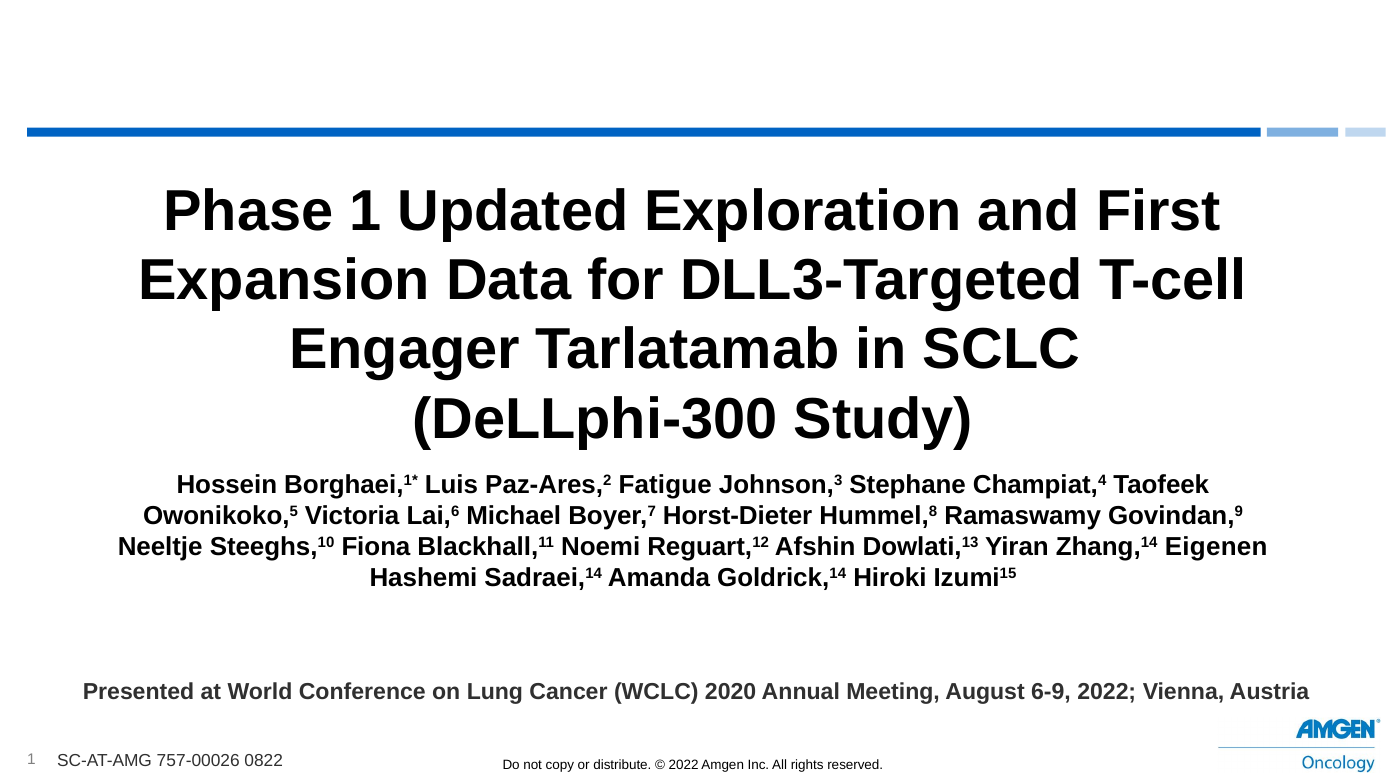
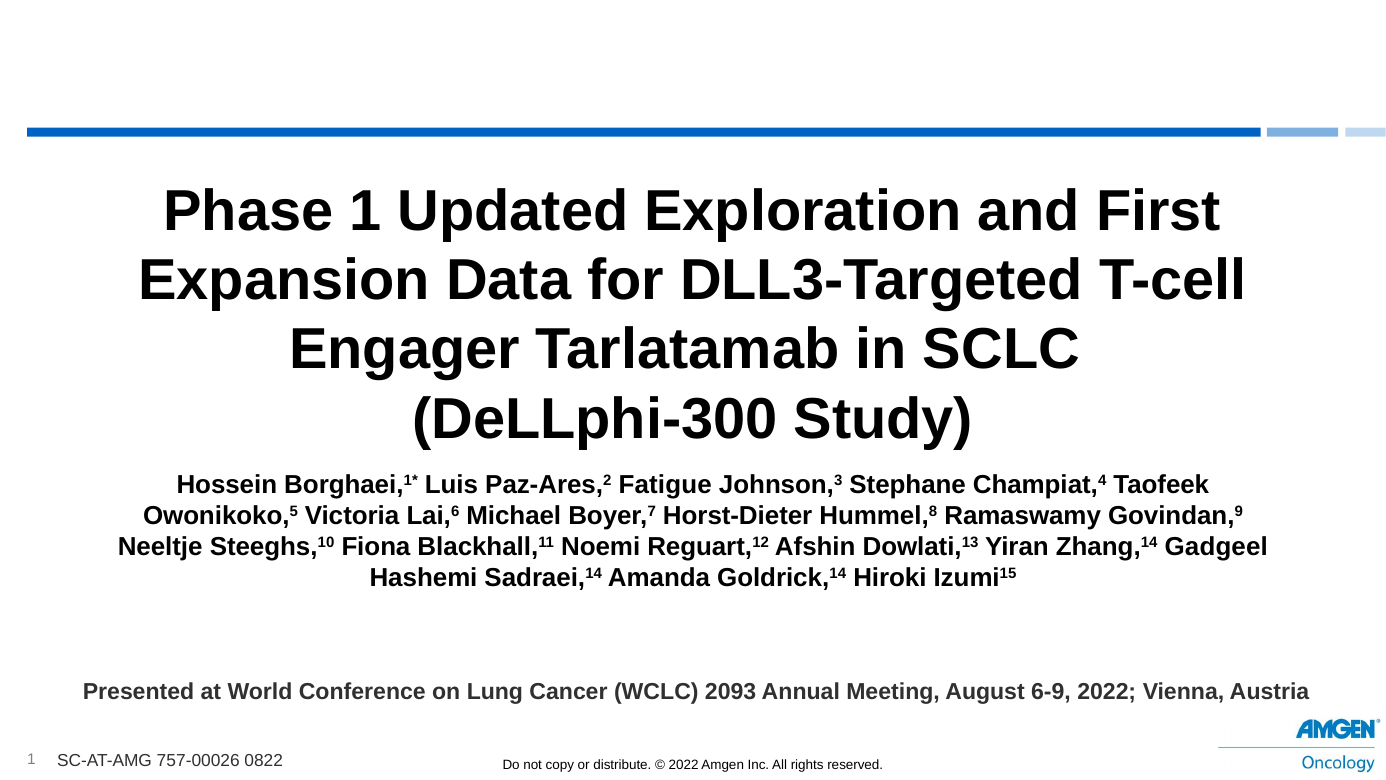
Eigenen: Eigenen -> Gadgeel
2020: 2020 -> 2093
